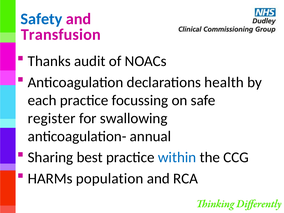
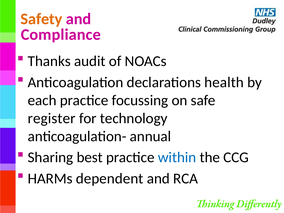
Safety colour: blue -> orange
Transfusion: Transfusion -> Compliance
swallowing: swallowing -> technology
population: population -> dependent
